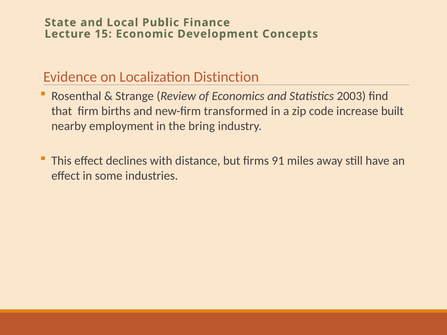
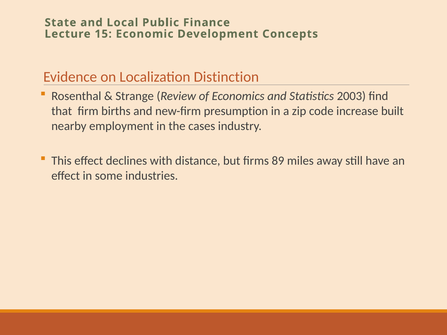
transformed: transformed -> presumption
bring: bring -> cases
91: 91 -> 89
